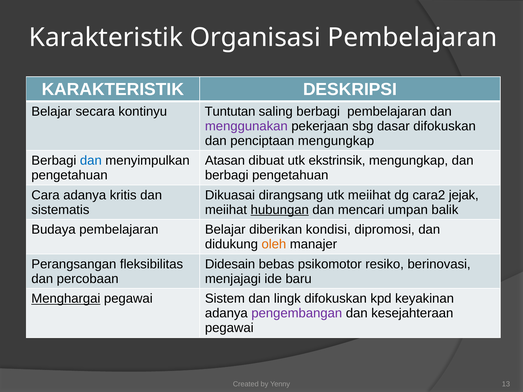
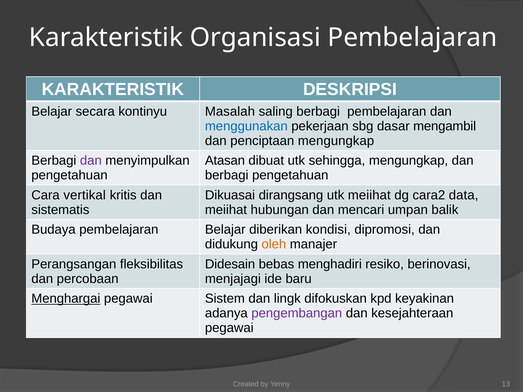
Tuntutan: Tuntutan -> Masalah
menggunakan colour: purple -> blue
dasar difokuskan: difokuskan -> mengambil
dan at (91, 161) colour: blue -> purple
ekstrinsik: ekstrinsik -> sehingga
Cara adanya: adanya -> vertikal
jejak: jejak -> data
hubungan underline: present -> none
psikomotor: psikomotor -> menghadiri
